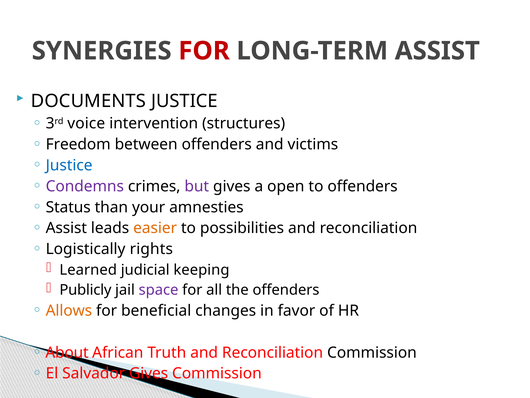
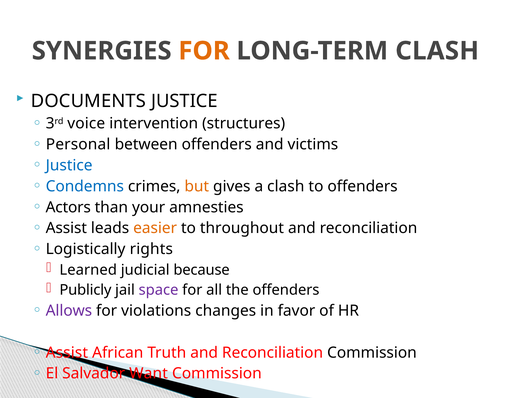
FOR at (204, 51) colour: red -> orange
LONG-TERM ASSIST: ASSIST -> CLASH
Freedom: Freedom -> Personal
Condemns colour: purple -> blue
but colour: purple -> orange
a open: open -> clash
Status: Status -> Actors
possibilities: possibilities -> throughout
keeping: keeping -> because
Allows colour: orange -> purple
beneficial: beneficial -> violations
About at (67, 352): About -> Assist
Salvador Gives: Gives -> Want
